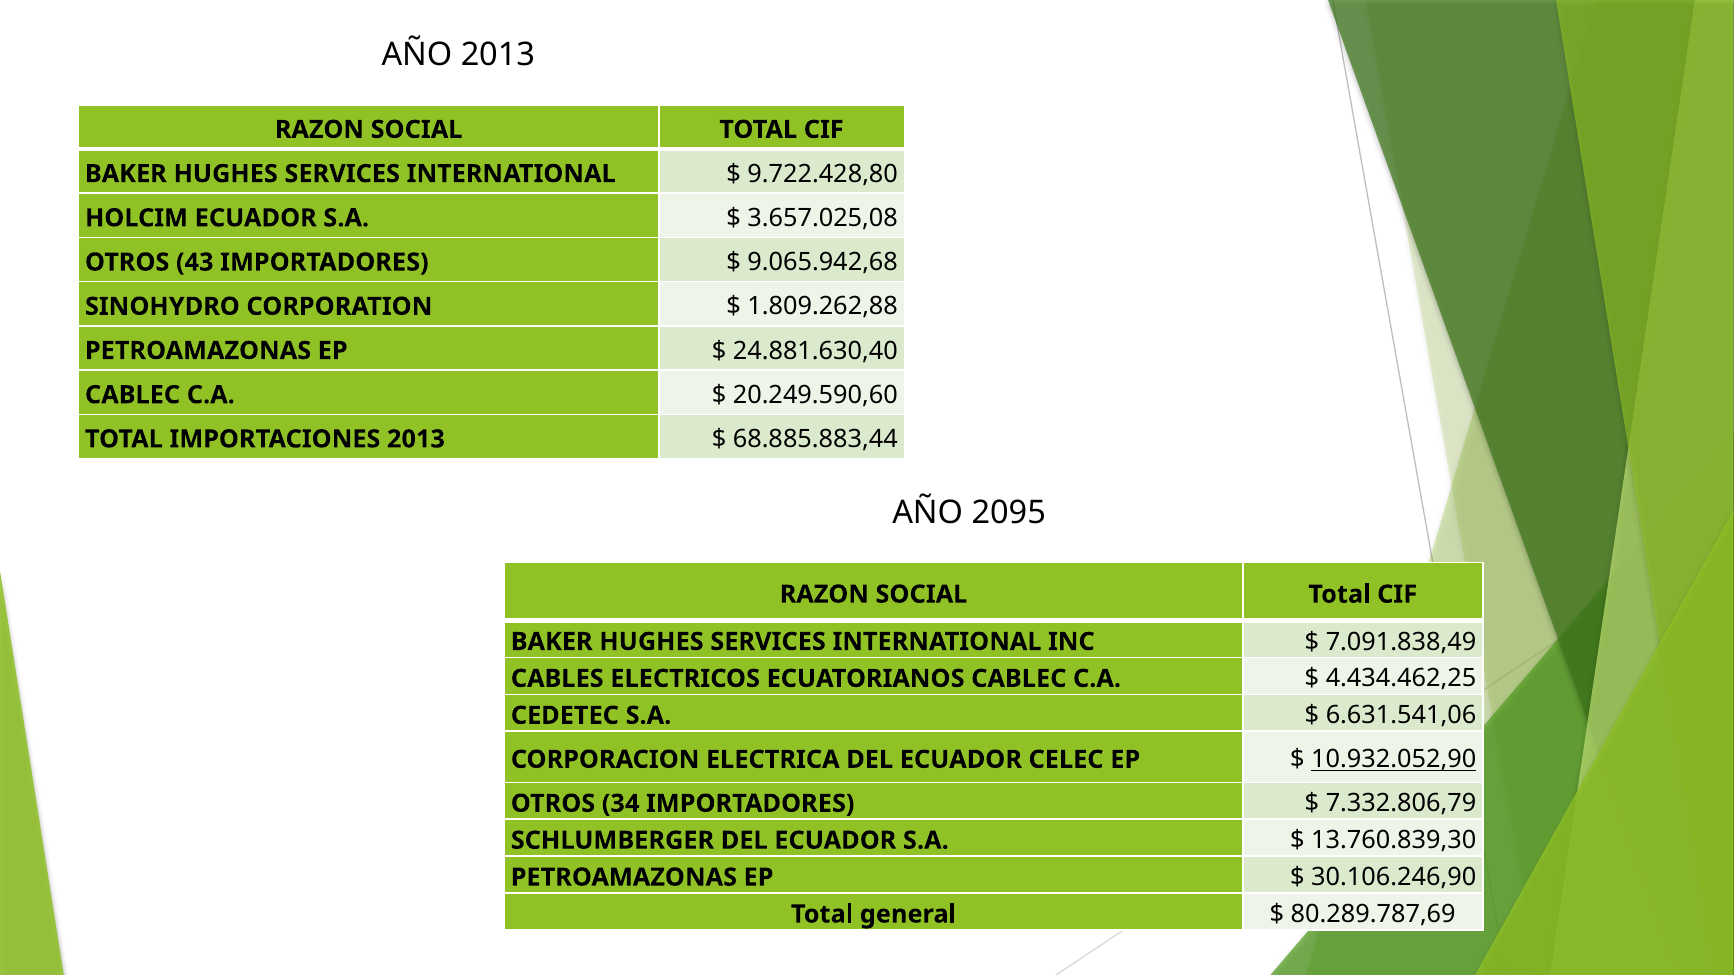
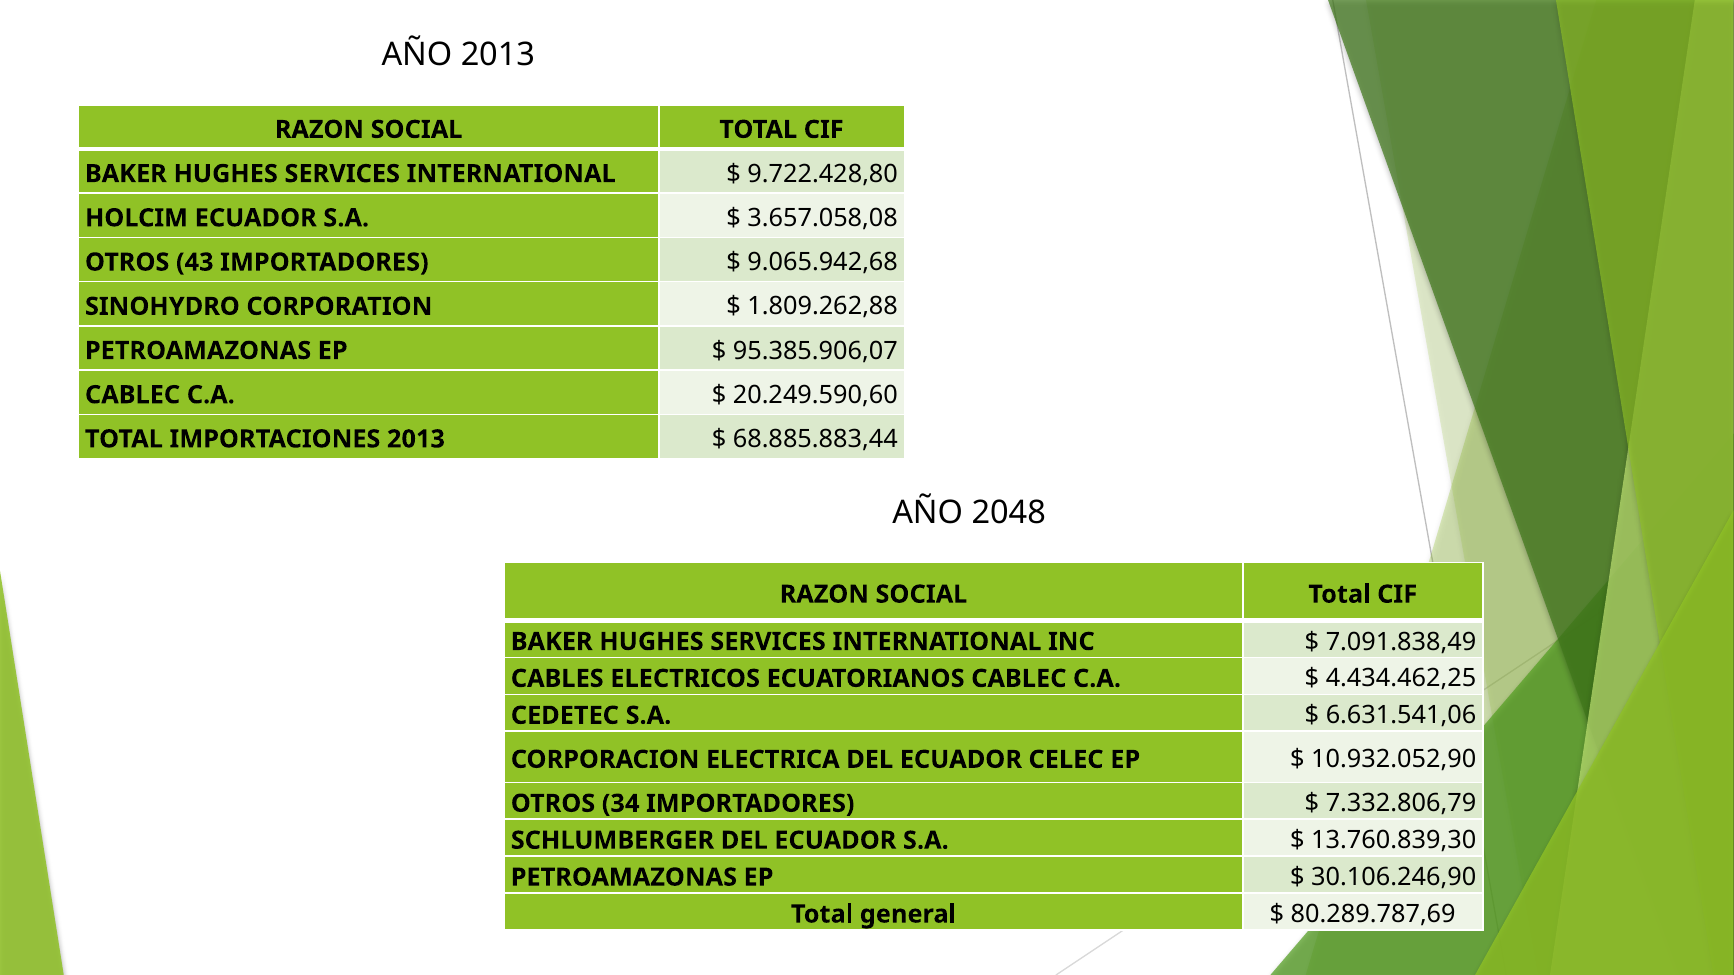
3.657.025,08: 3.657.025,08 -> 3.657.058,08
24.881.630,40: 24.881.630,40 -> 95.385.906,07
2095: 2095 -> 2048
10.932.052,90 underline: present -> none
